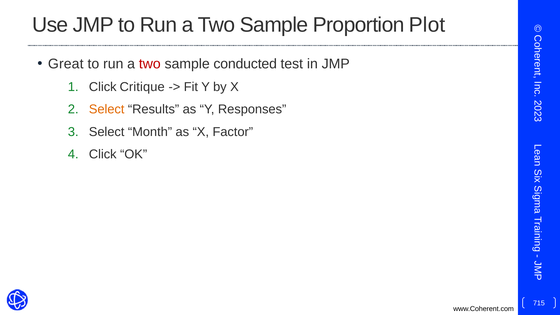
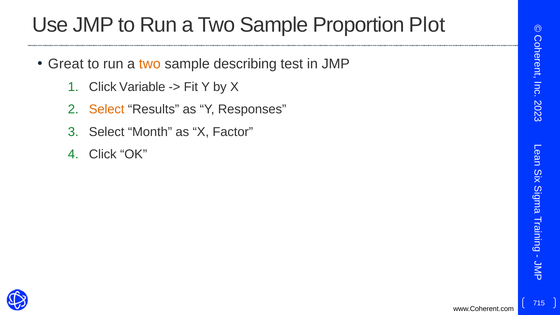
two at (150, 64) colour: red -> orange
conducted: conducted -> describing
Critique: Critique -> Variable
